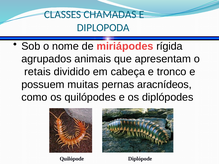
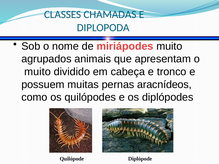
miriápodes rígida: rígida -> muito
retais at (38, 72): retais -> muito
